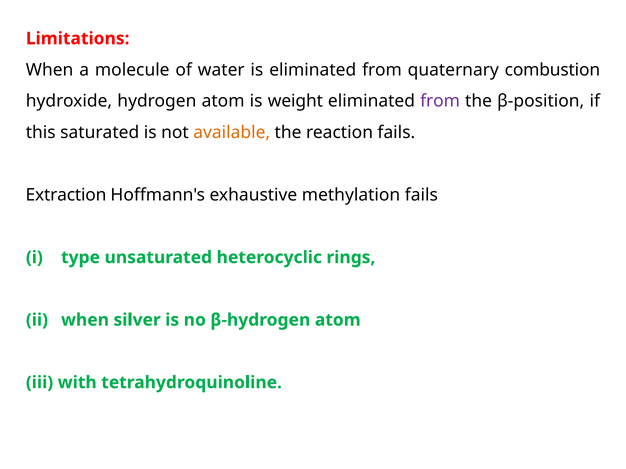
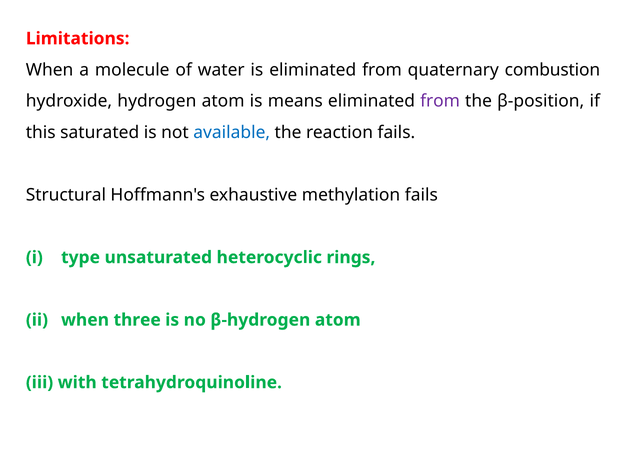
weight: weight -> means
available colour: orange -> blue
Extraction: Extraction -> Structural
silver: silver -> three
